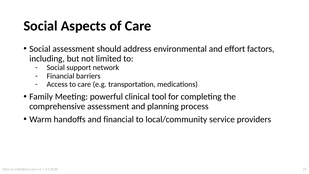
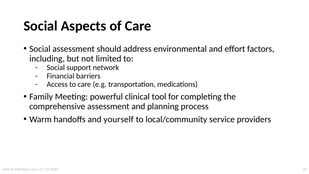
and financial: financial -> yourself
